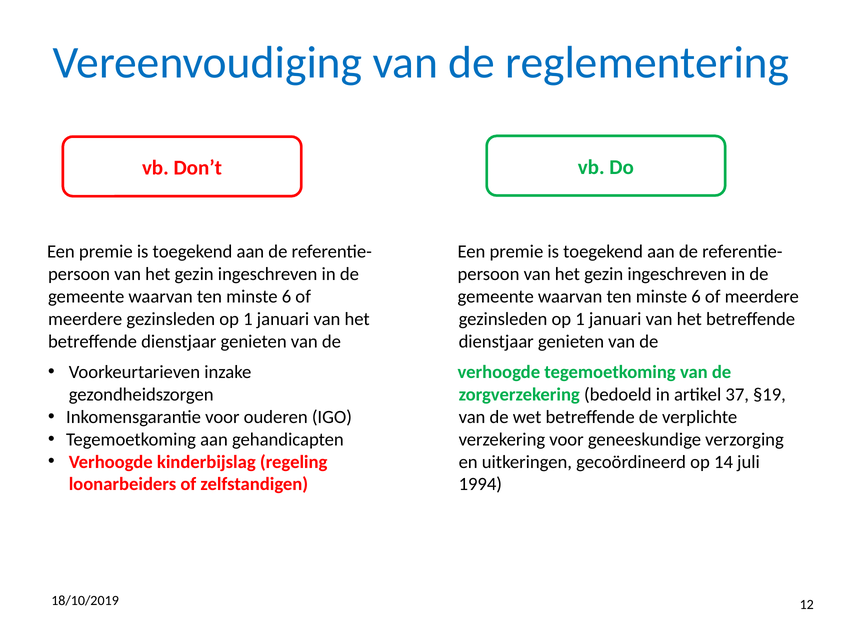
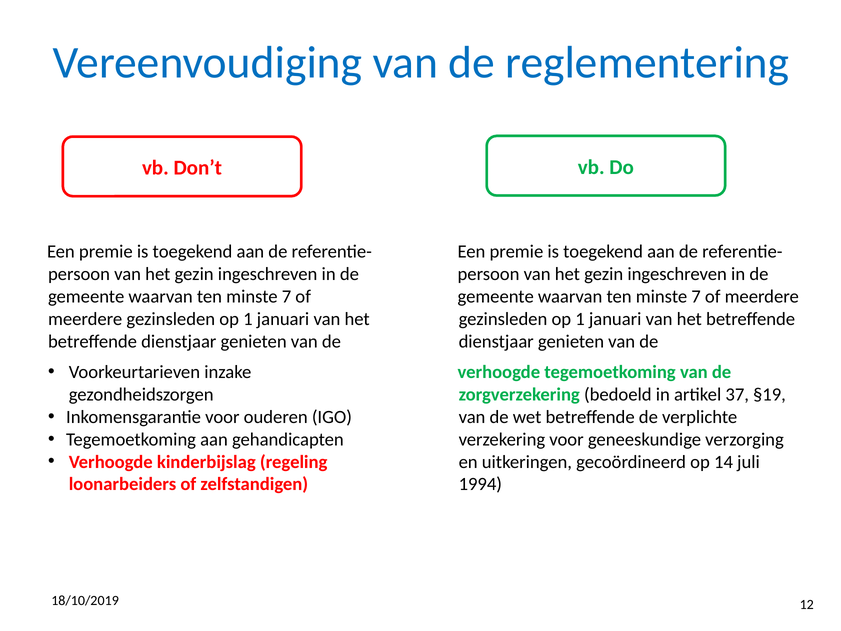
6 at (287, 296): 6 -> 7
6 at (696, 296): 6 -> 7
